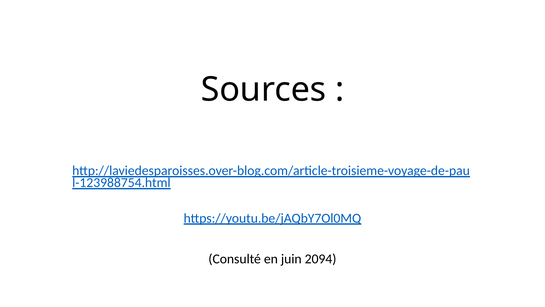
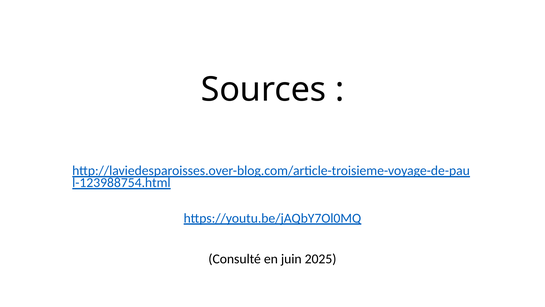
2094: 2094 -> 2025
